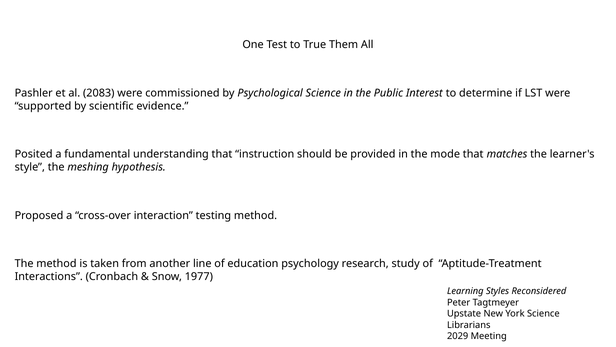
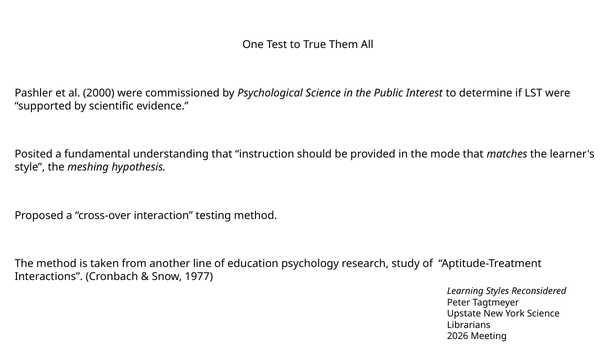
2083: 2083 -> 2000
2029: 2029 -> 2026
